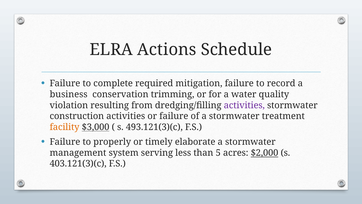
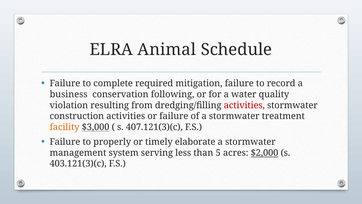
Actions: Actions -> Animal
trimming: trimming -> following
activities at (244, 105) colour: purple -> red
493.121(3)(c: 493.121(3)(c -> 407.121(3)(c
